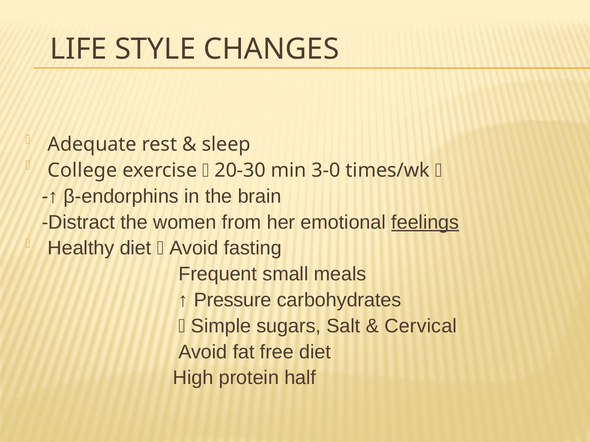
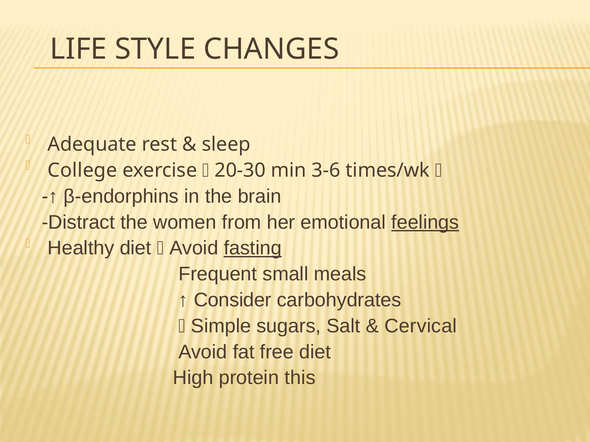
3-0: 3-0 -> 3-6
fasting underline: none -> present
Pressure: Pressure -> Consider
half: half -> this
